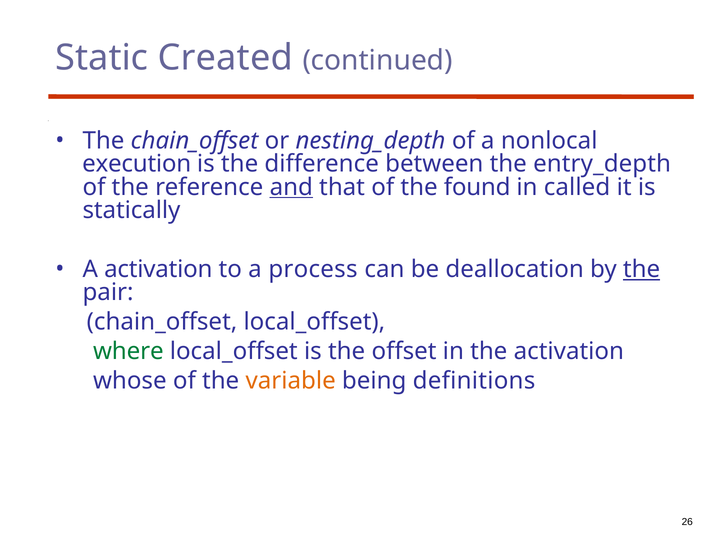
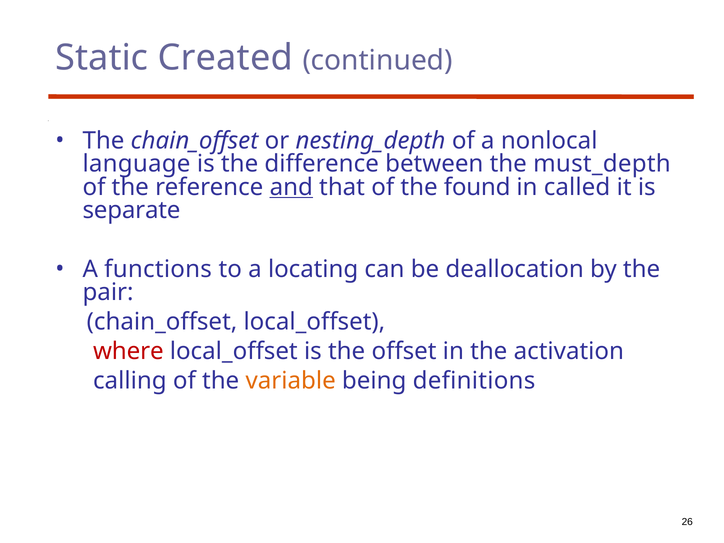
execution: execution -> language
entry_depth: entry_depth -> must_depth
statically: statically -> separate
A activation: activation -> functions
process: process -> locating
the at (642, 269) underline: present -> none
where colour: green -> red
whose: whose -> calling
